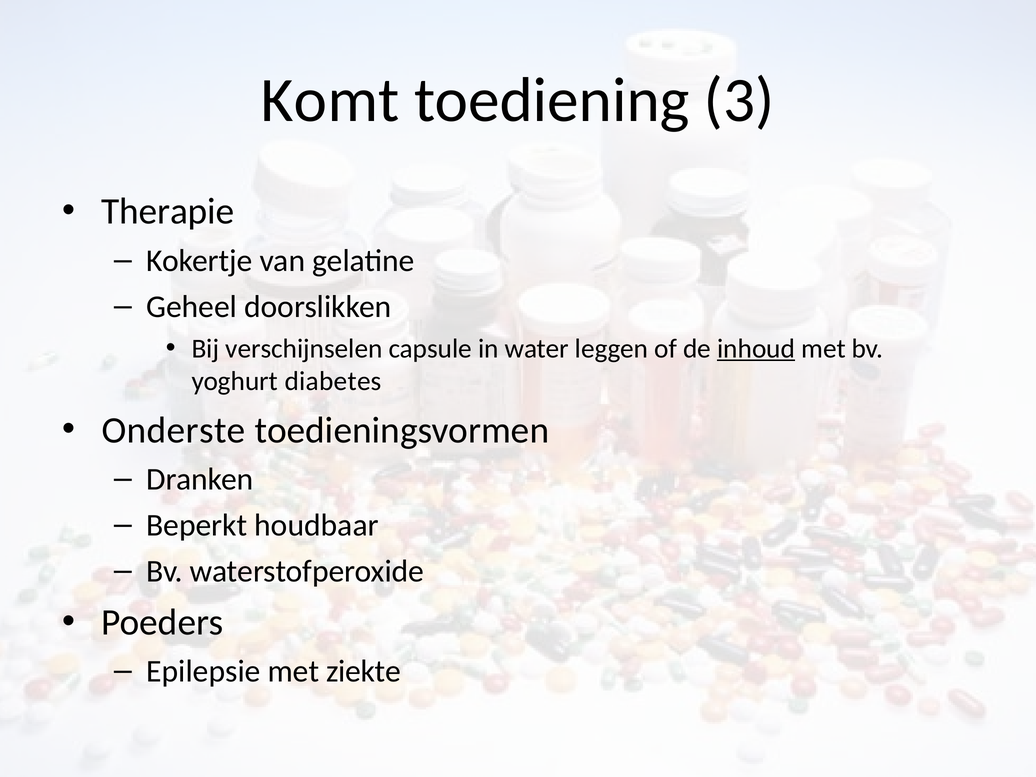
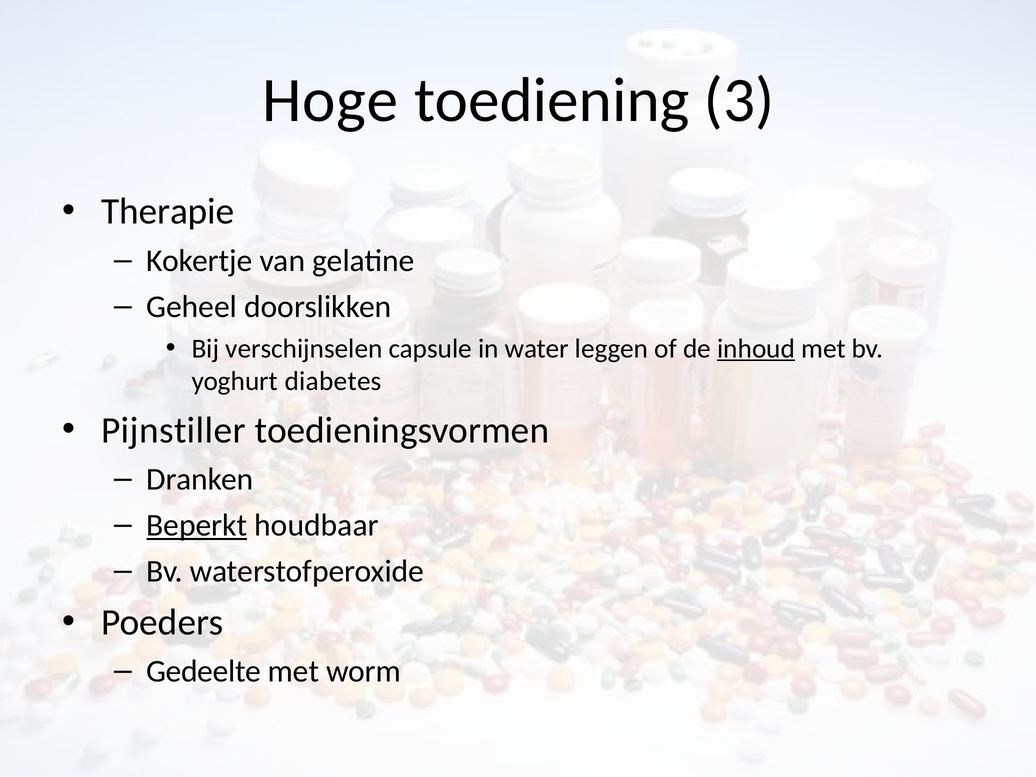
Komt: Komt -> Hoge
Onderste: Onderste -> Pijnstiller
Beperkt underline: none -> present
Epilepsie: Epilepsie -> Gedeelte
ziekte: ziekte -> worm
